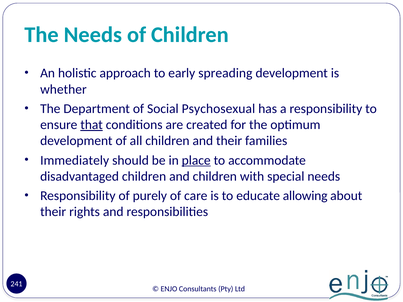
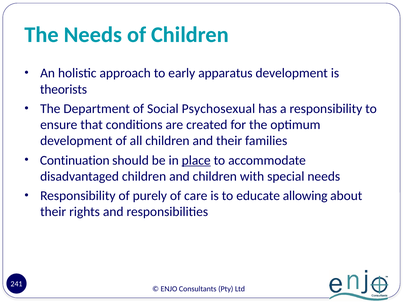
spreading: spreading -> apparatus
whether: whether -> theorists
that underline: present -> none
Immediately: Immediately -> Continuation
